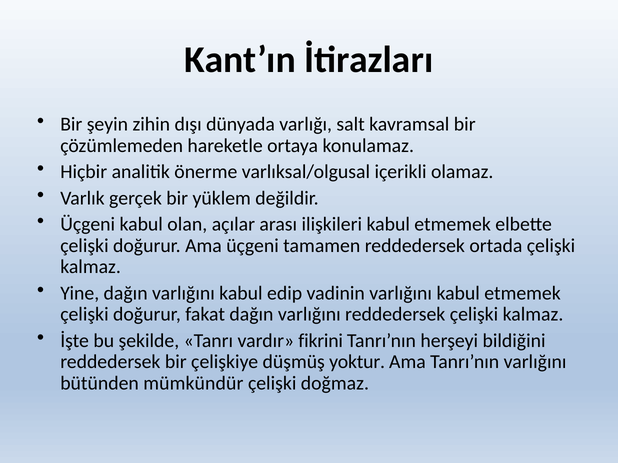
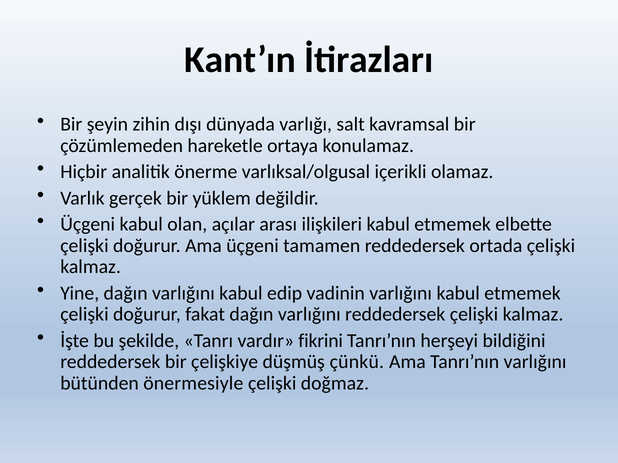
yoktur: yoktur -> çünkü
mümkündür: mümkündür -> önermesiyle
